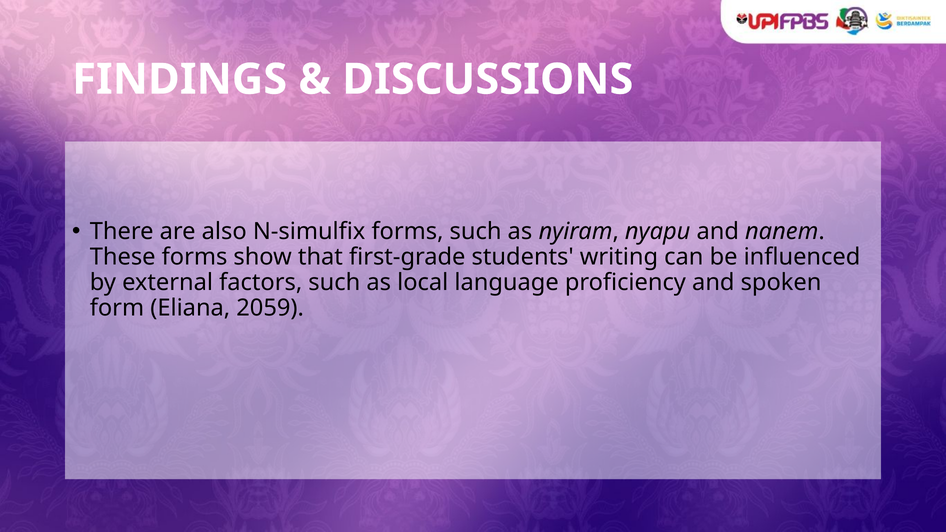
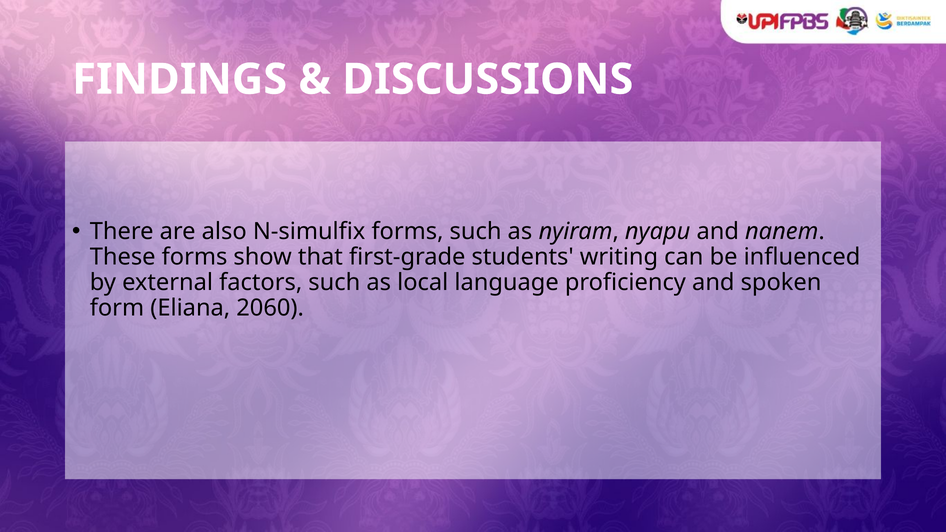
2059: 2059 -> 2060
